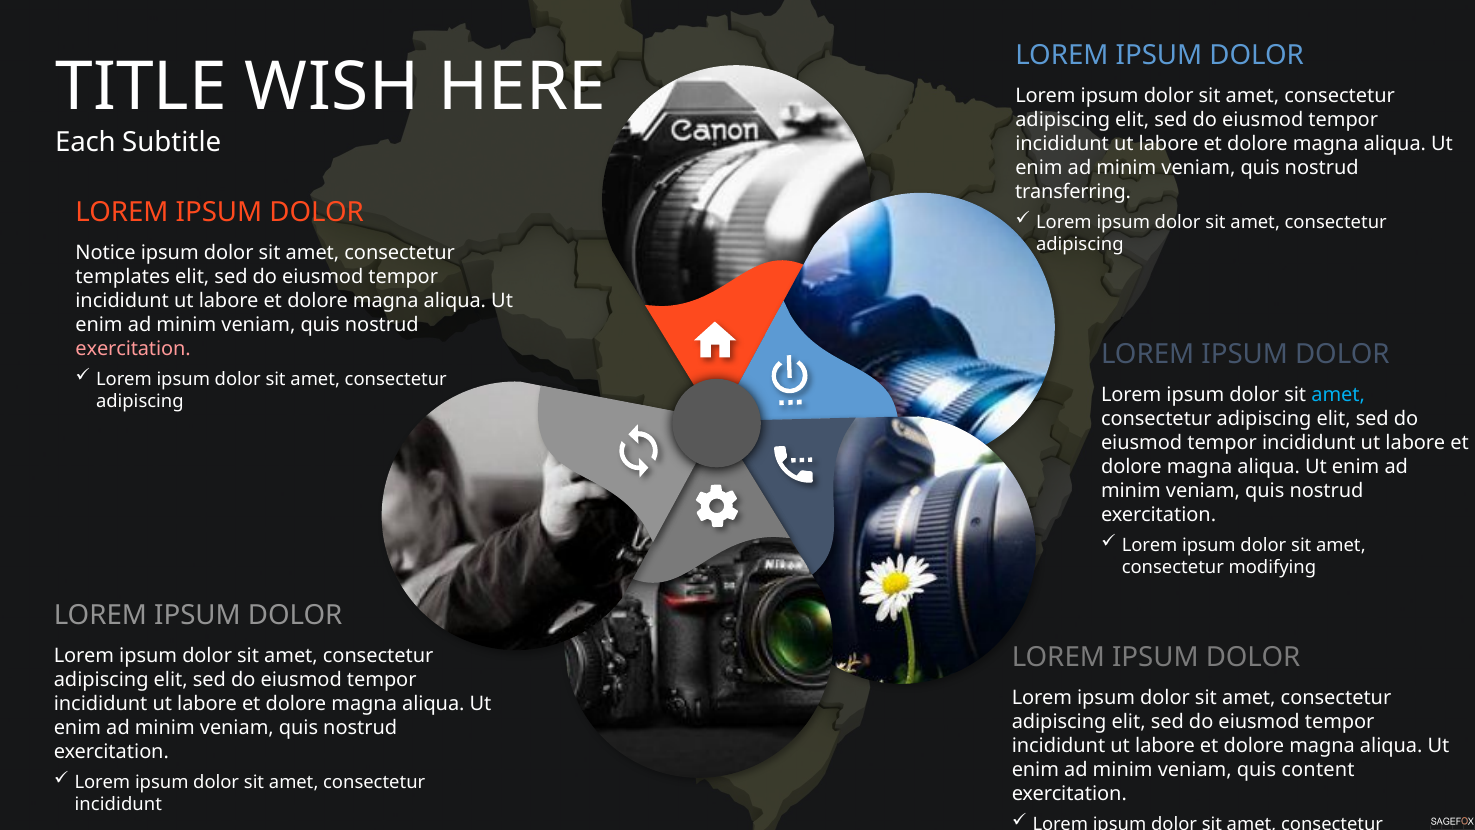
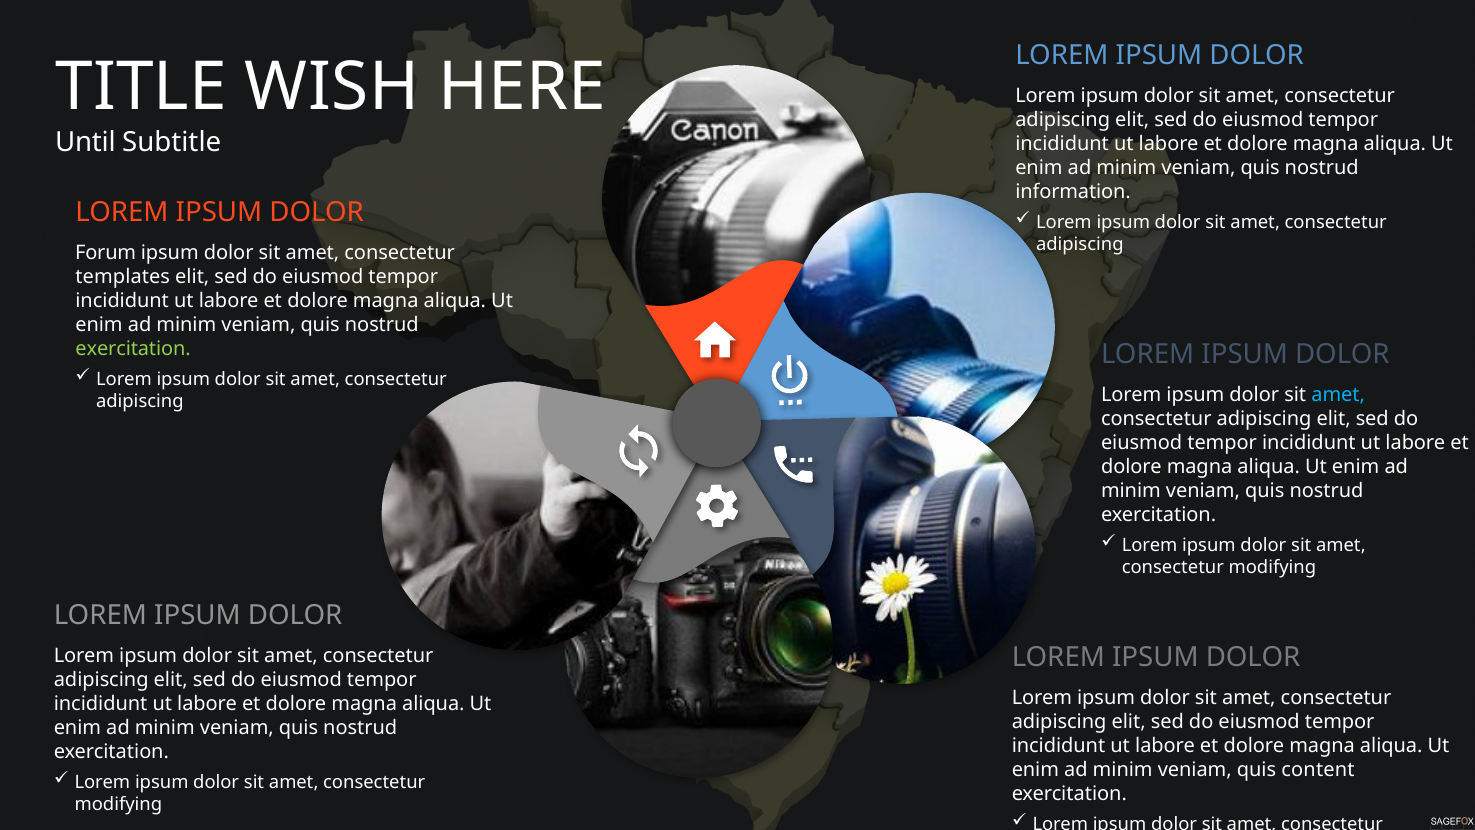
Each: Each -> Until
transferring: transferring -> information
Notice: Notice -> Forum
exercitation at (133, 349) colour: pink -> light green
incididunt at (118, 804): incididunt -> modifying
